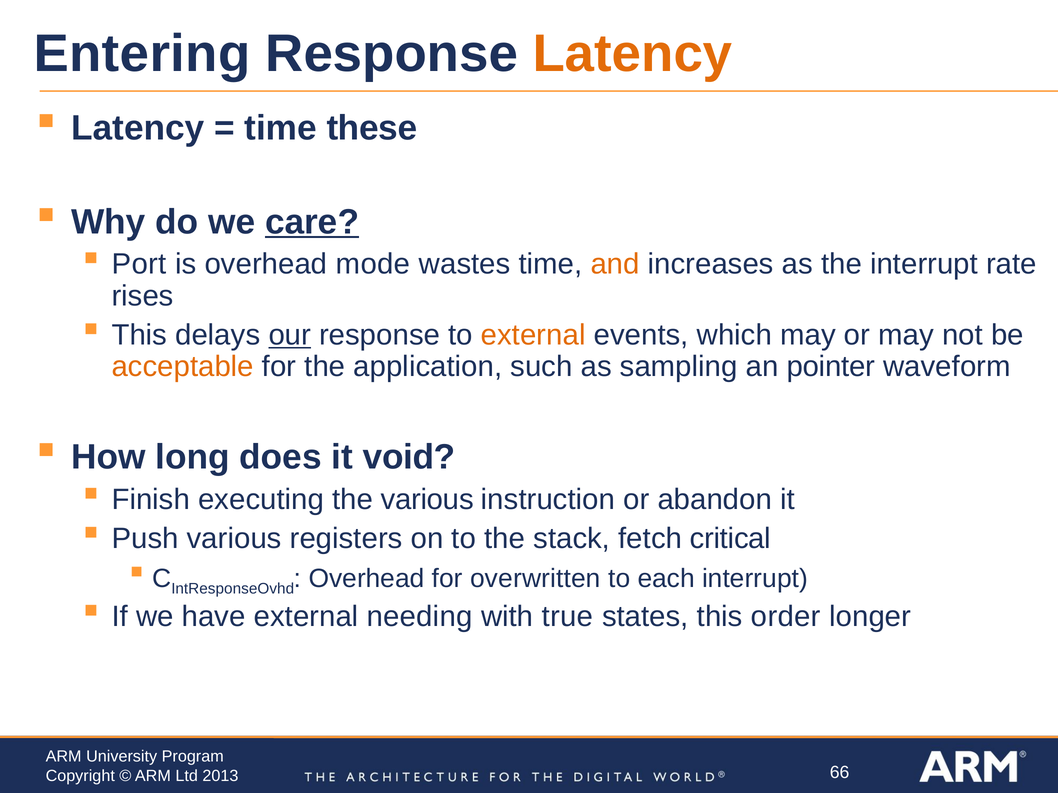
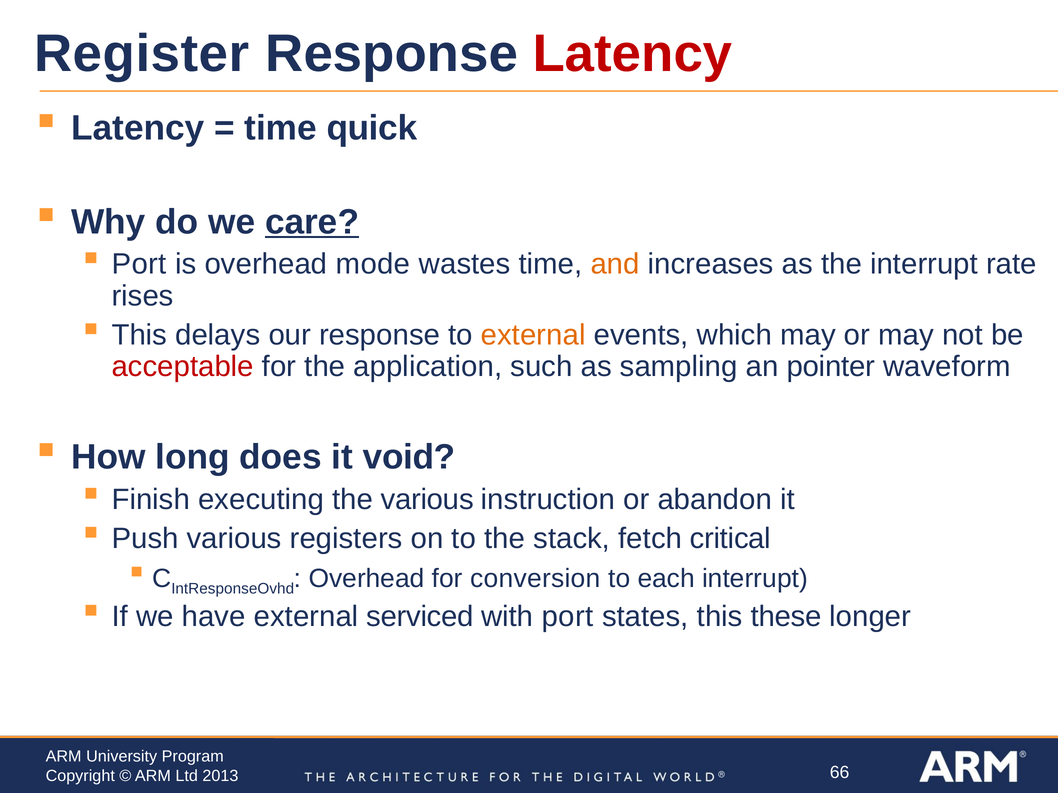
Entering: Entering -> Register
Latency at (632, 54) colour: orange -> red
these: these -> quick
our underline: present -> none
acceptable colour: orange -> red
overwritten: overwritten -> conversion
needing: needing -> serviced
with true: true -> port
order: order -> these
